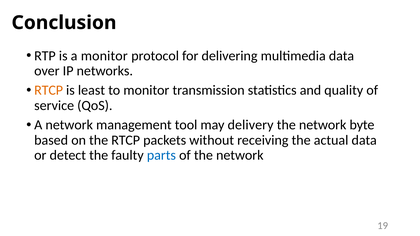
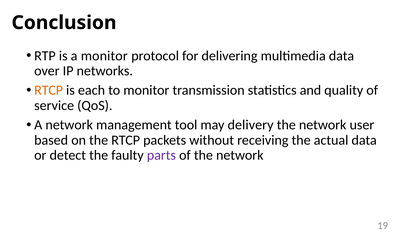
least: least -> each
byte: byte -> user
parts colour: blue -> purple
